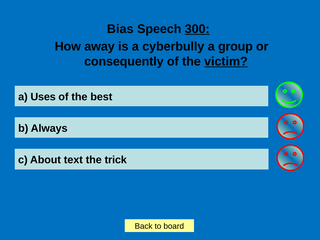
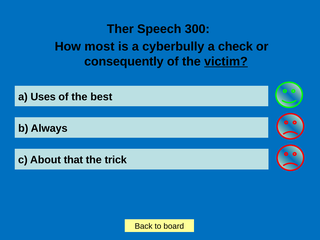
Bias: Bias -> Ther
300 underline: present -> none
away: away -> most
group: group -> check
text: text -> that
